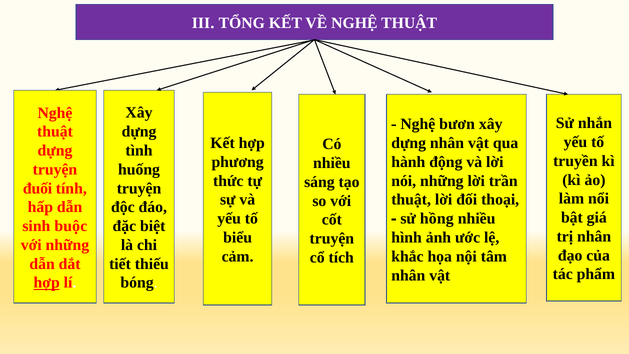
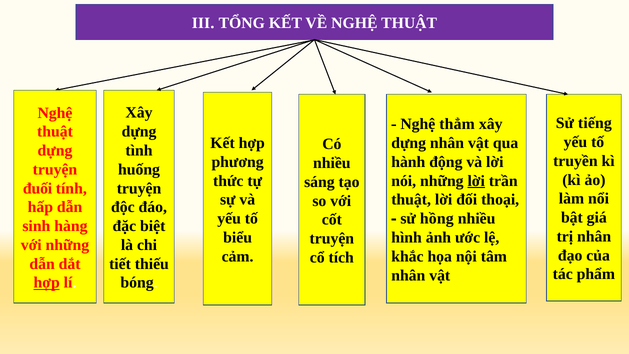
nhắn: nhắn -> tiếng
bươn: bươn -> thẳm
lời at (476, 181) underline: none -> present
buộc: buộc -> hàng
